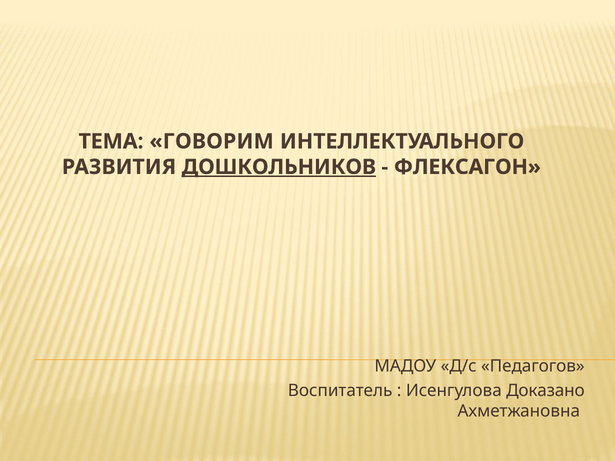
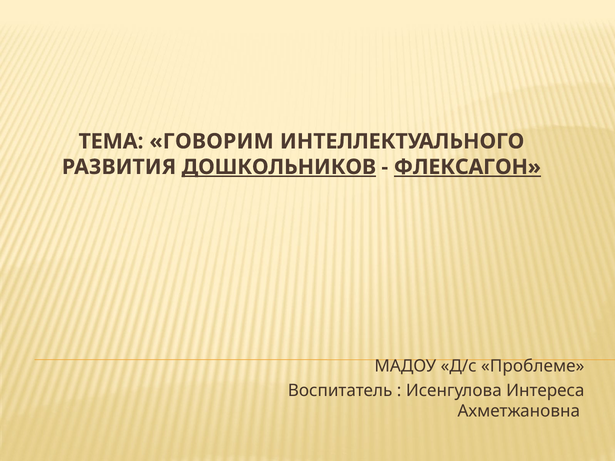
ФЛЕКСАГОН underline: none -> present
Педагогов: Педагогов -> Проблеме
Доказано: Доказано -> Интереса
